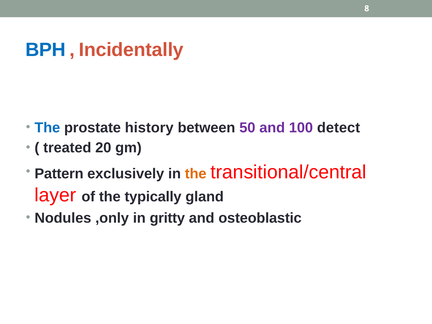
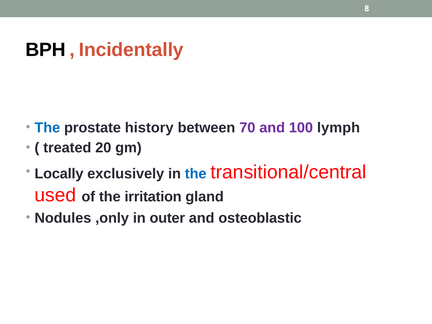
BPH colour: blue -> black
50: 50 -> 70
detect: detect -> lymph
Pattern: Pattern -> Locally
the at (196, 174) colour: orange -> blue
layer: layer -> used
typically: typically -> irritation
gritty: gritty -> outer
